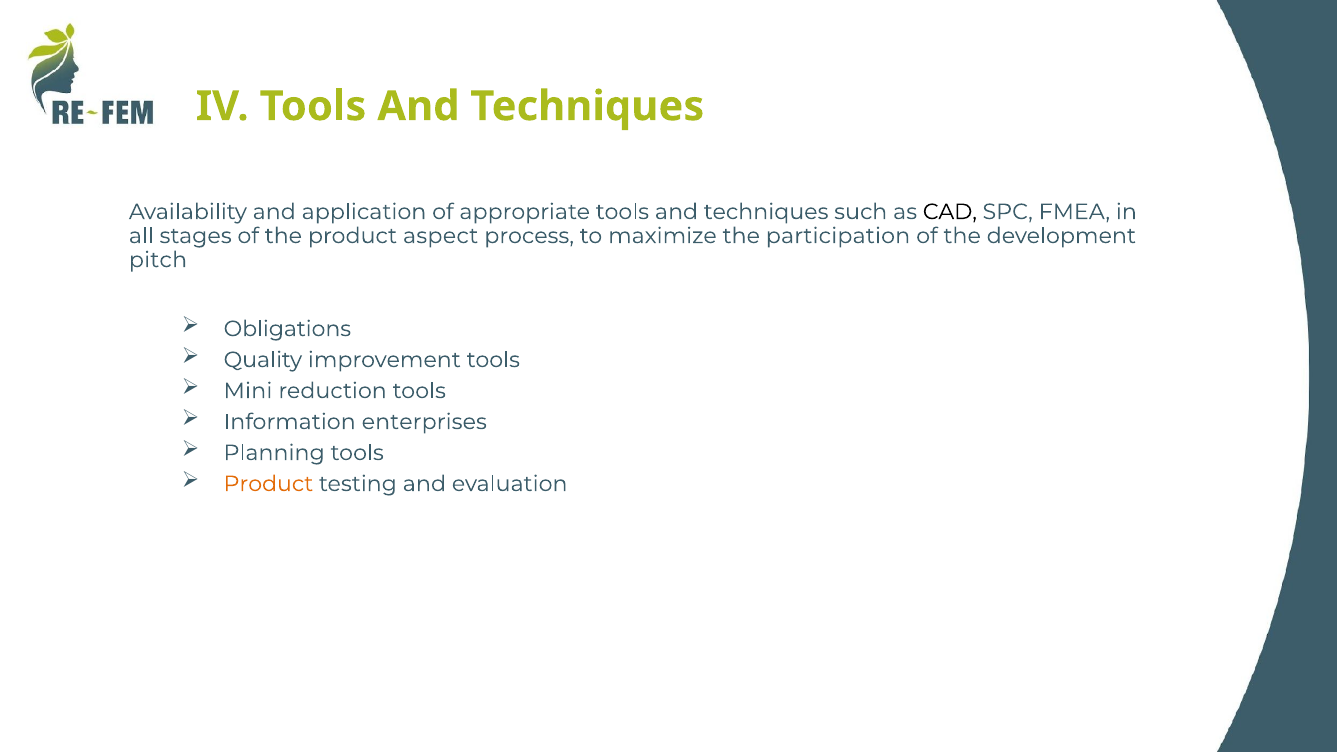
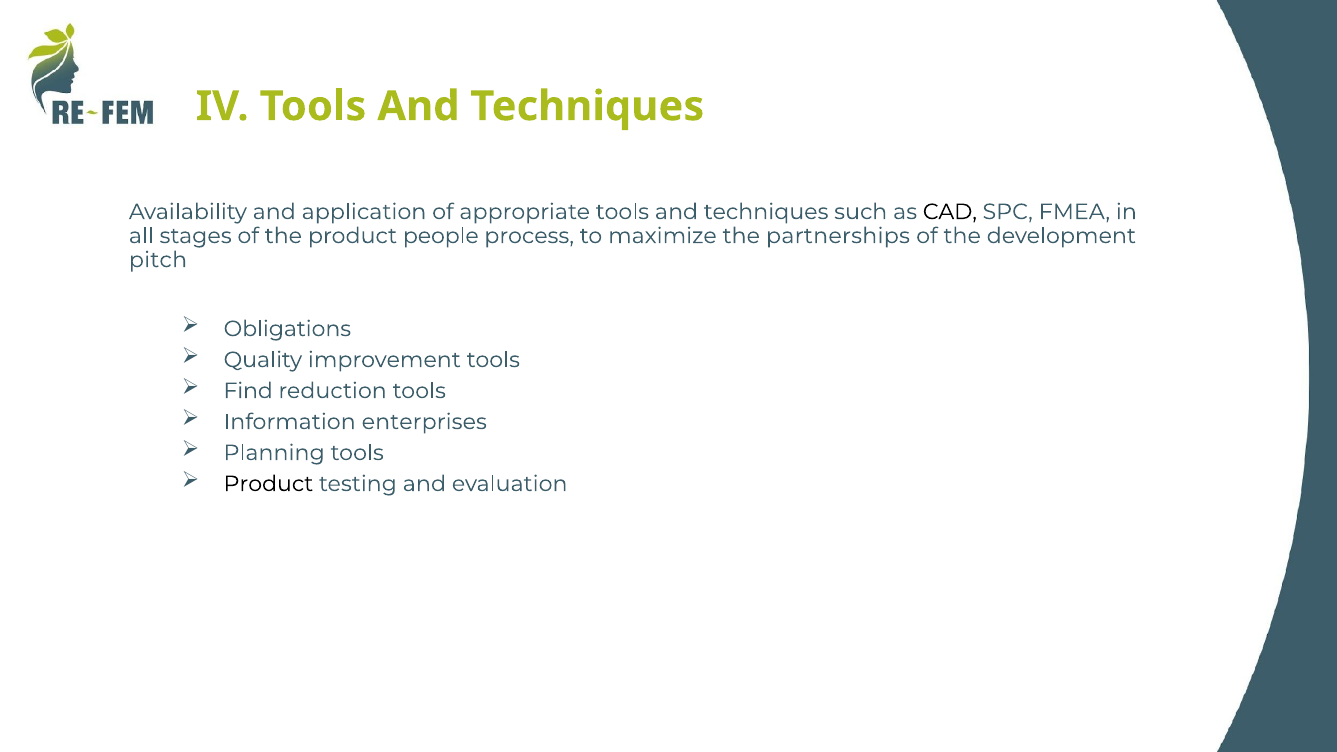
aspect: aspect -> people
participation: participation -> partnerships
Mini: Mini -> Find
Product at (268, 484) colour: orange -> black
